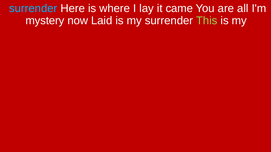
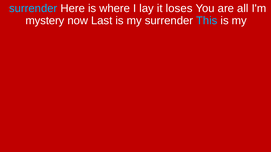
came: came -> loses
Laid: Laid -> Last
This colour: light green -> light blue
